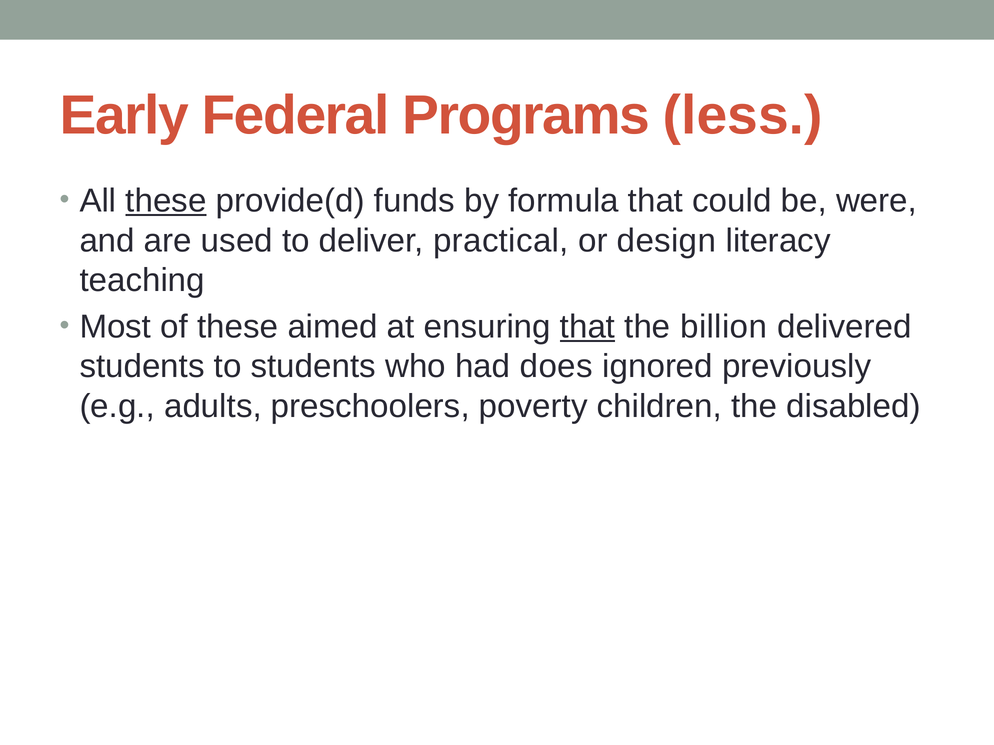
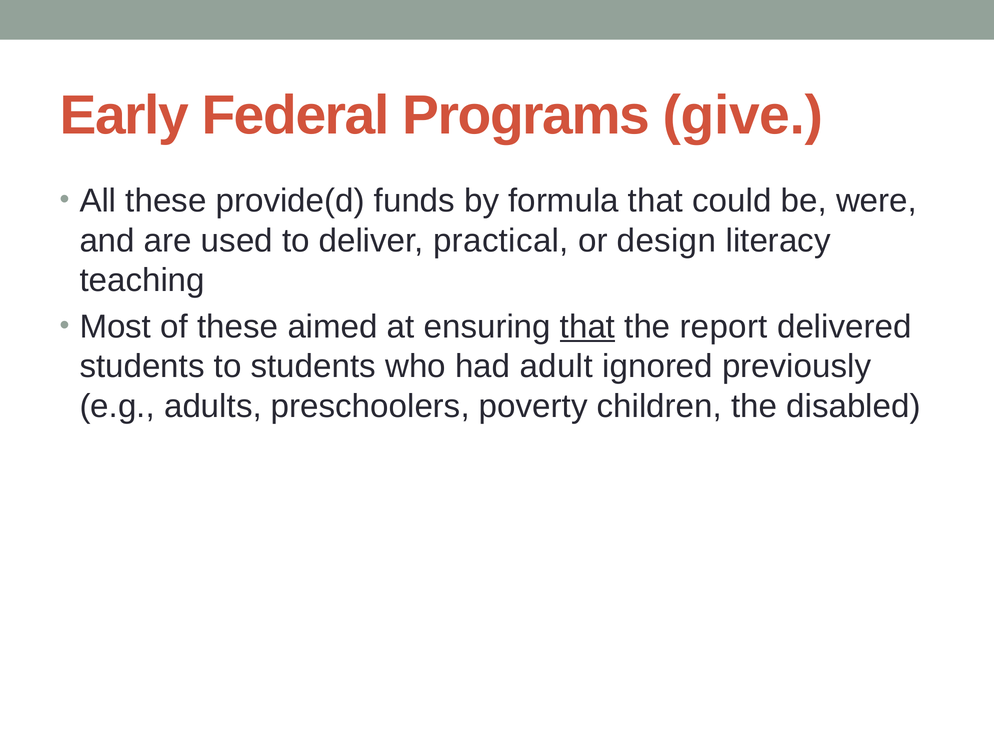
less: less -> give
these at (166, 201) underline: present -> none
billion: billion -> report
does: does -> adult
